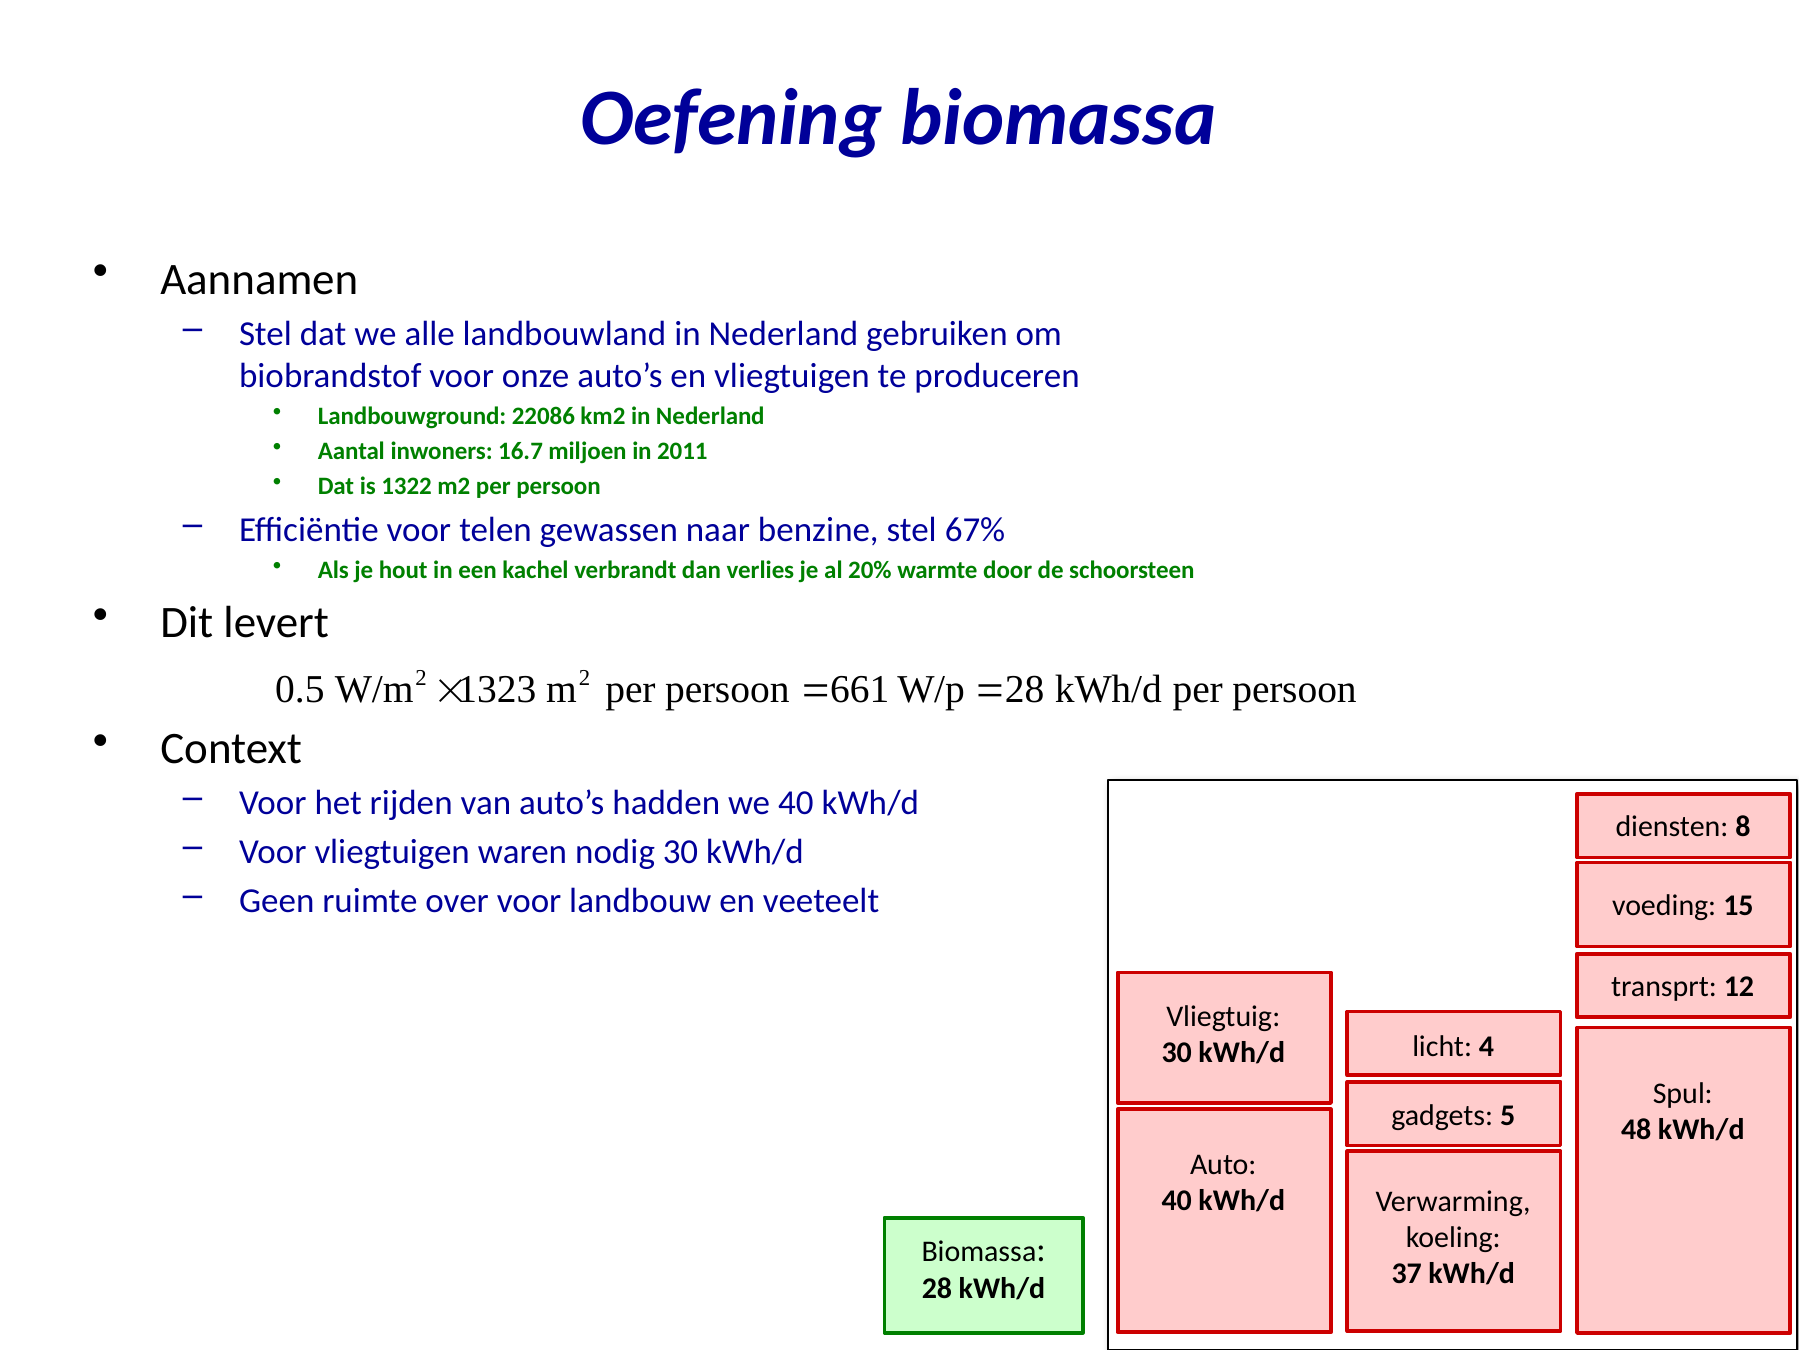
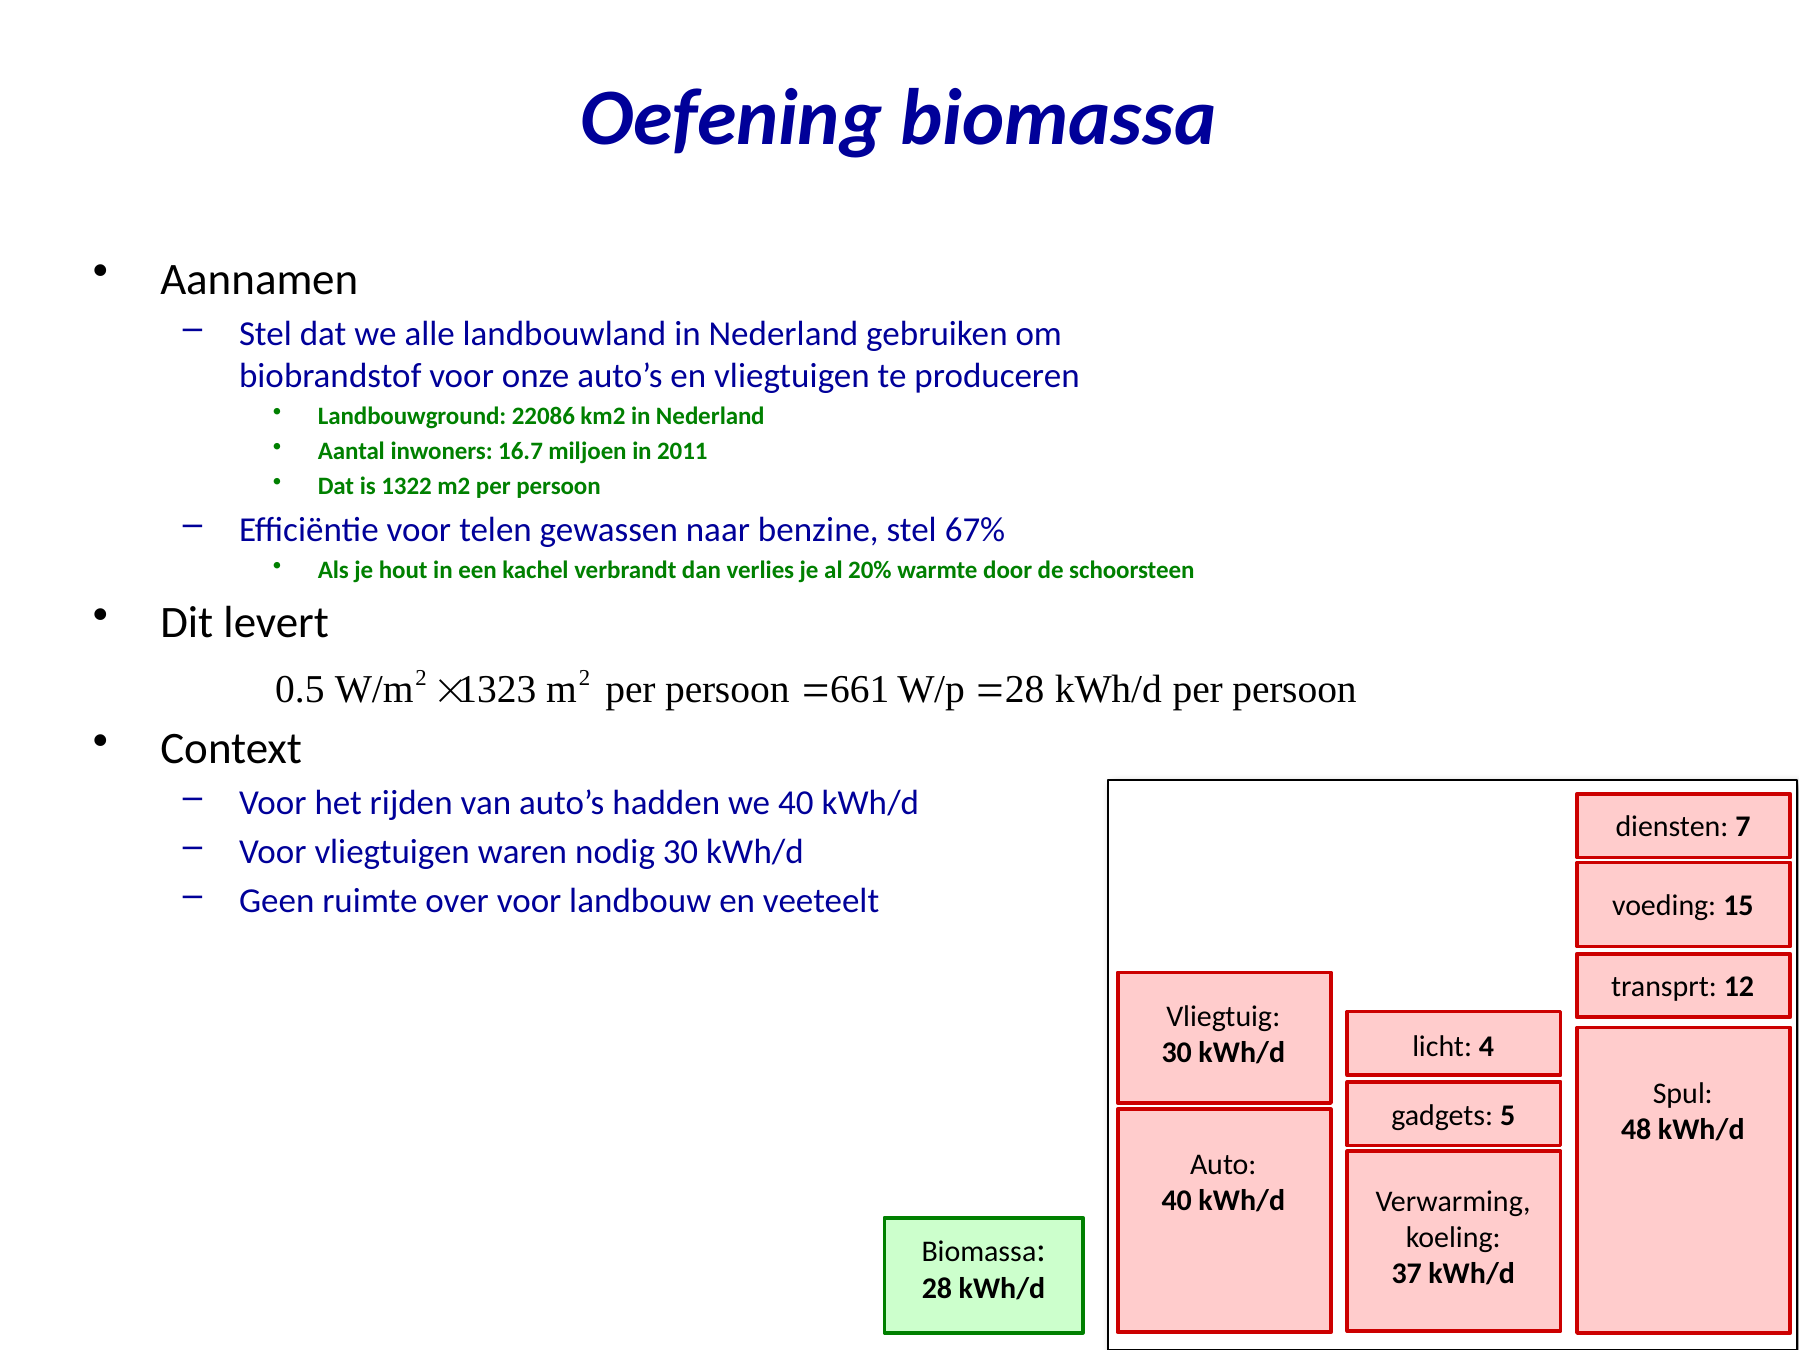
8: 8 -> 7
